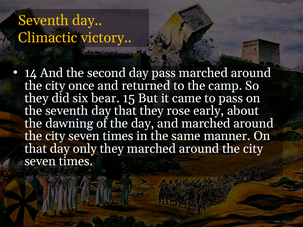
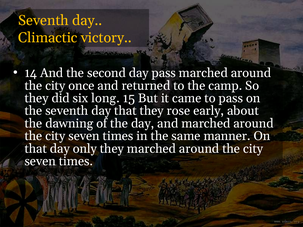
bear: bear -> long
